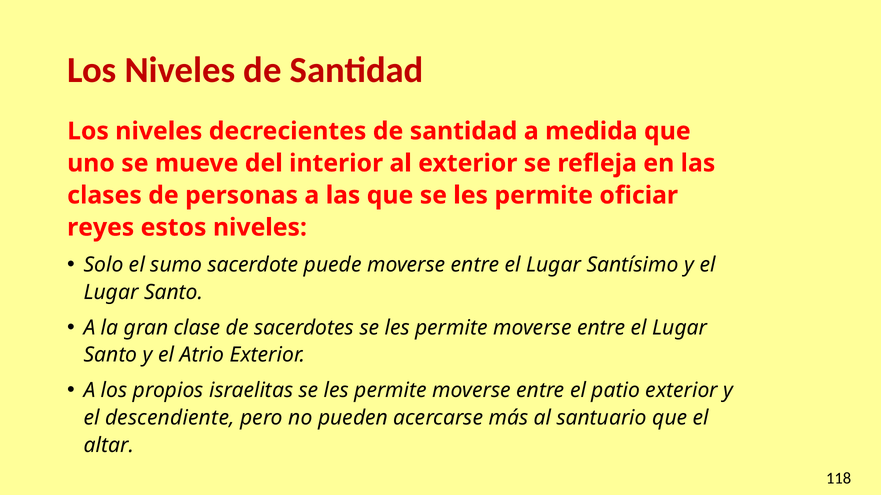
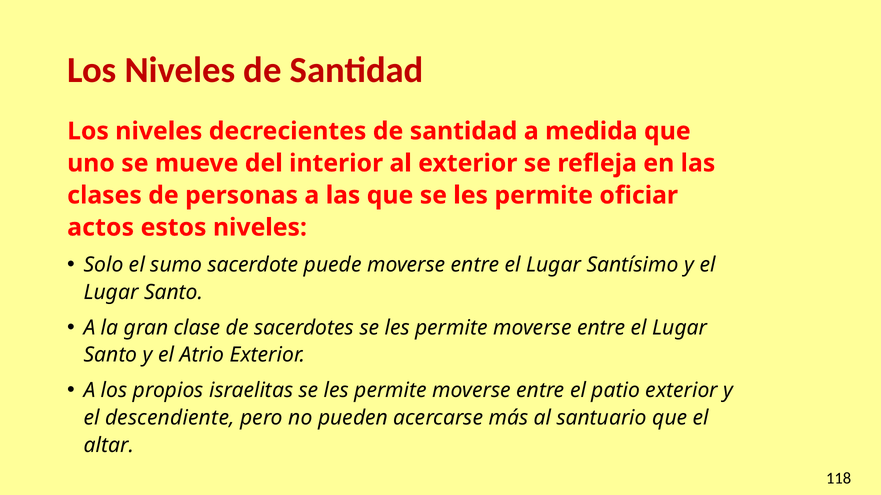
reyes: reyes -> actos
